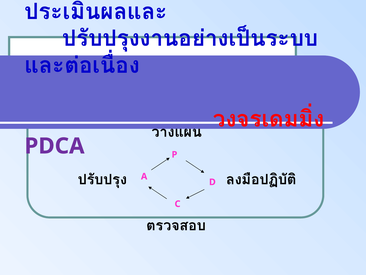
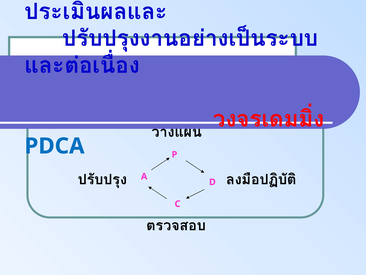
PDCA colour: purple -> blue
